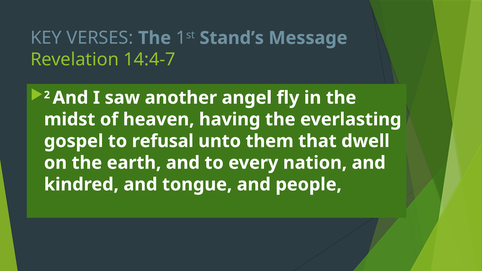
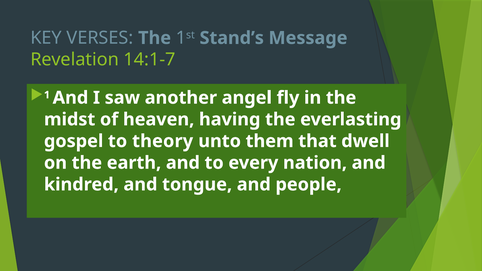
14:4-7: 14:4-7 -> 14:1-7
2: 2 -> 1
refusal: refusal -> theory
